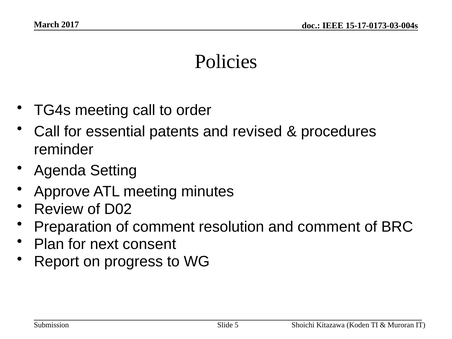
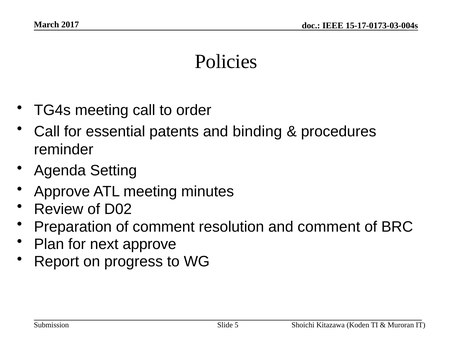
revised: revised -> binding
next consent: consent -> approve
